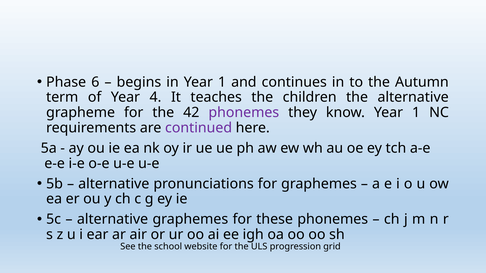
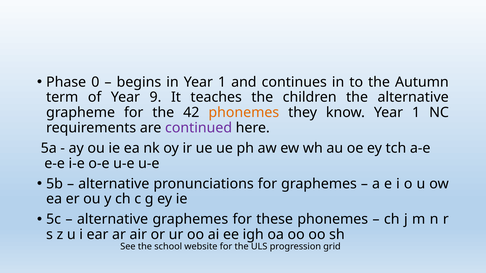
6: 6 -> 0
4: 4 -> 9
phonemes at (244, 113) colour: purple -> orange
